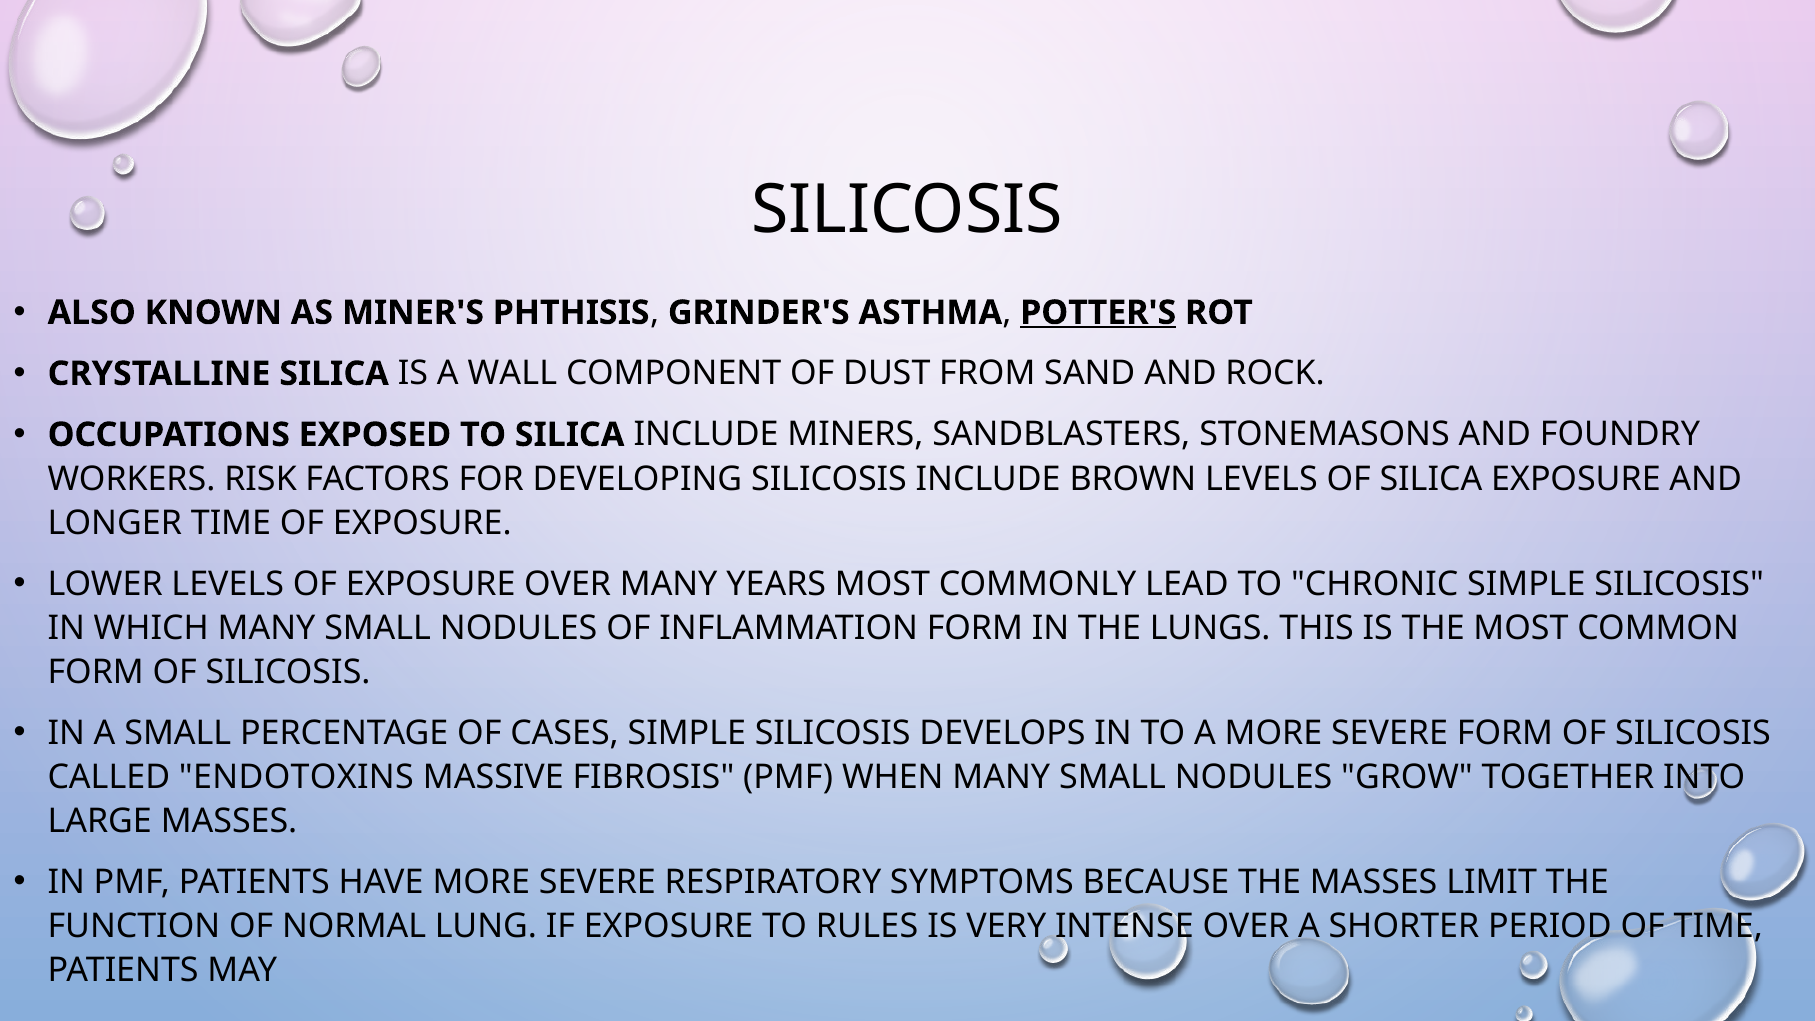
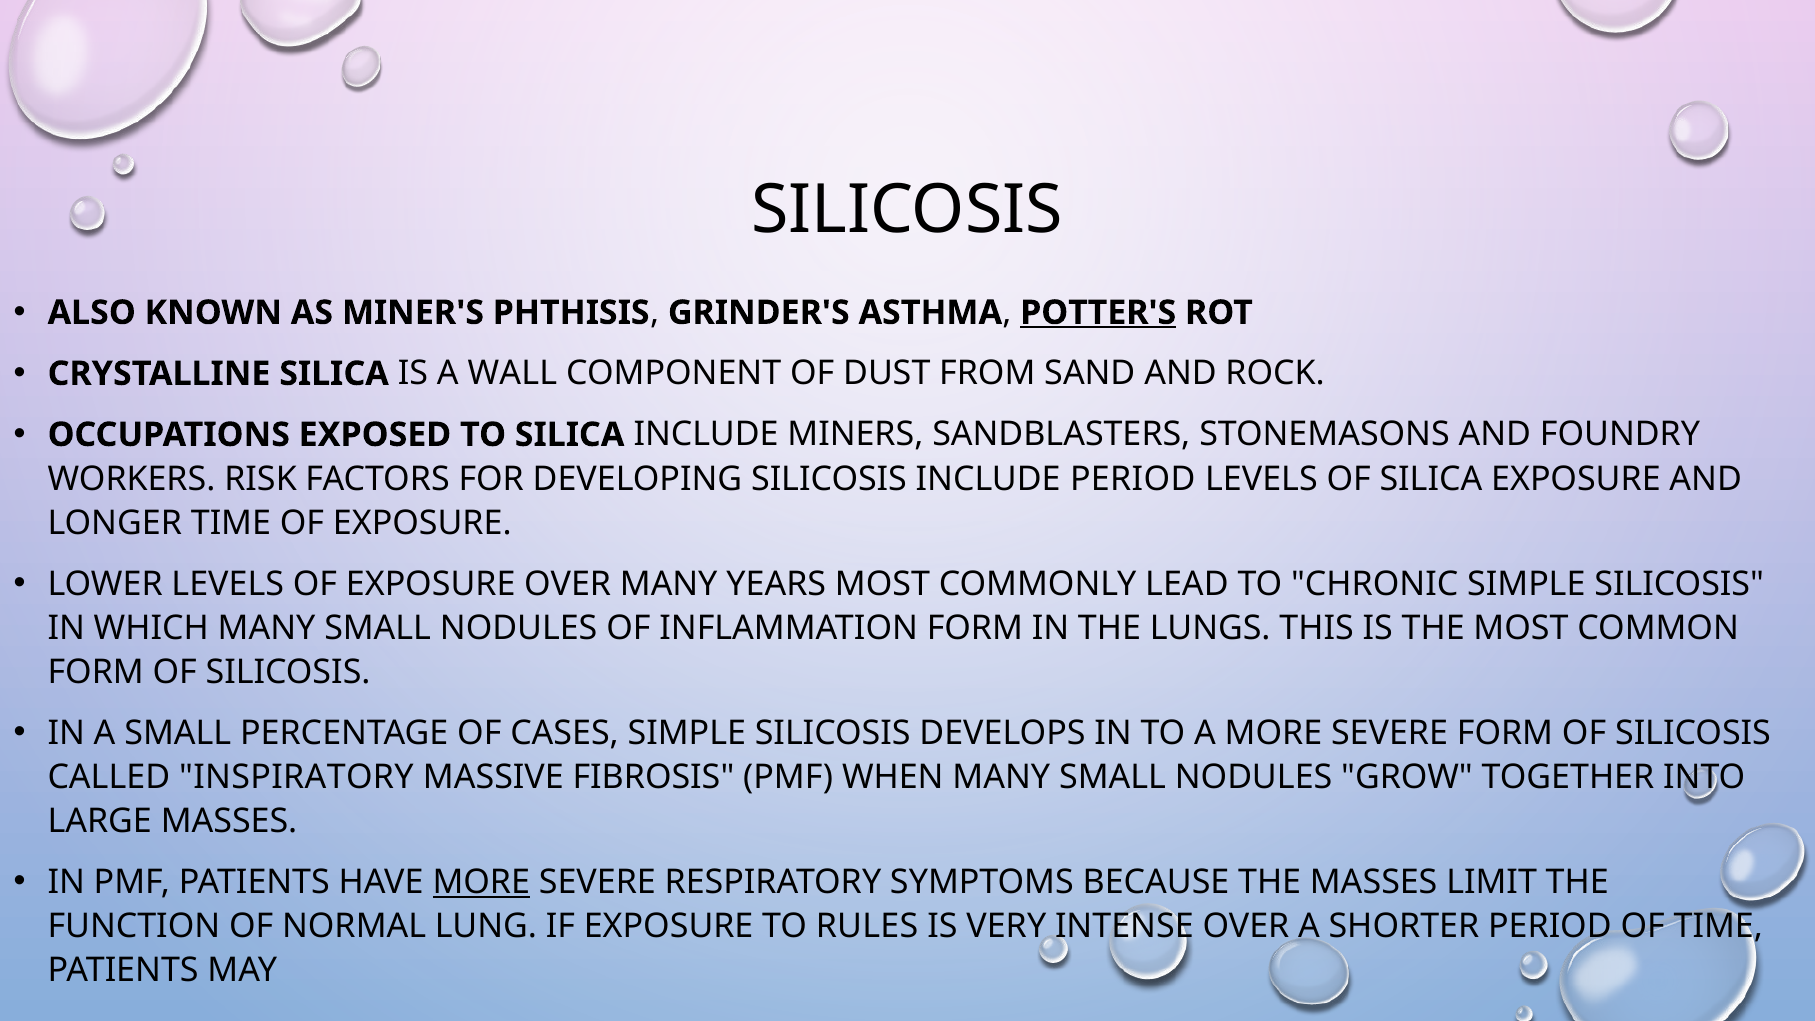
INCLUDE BROWN: BROWN -> PERIOD
ENDOTOXINS: ENDOTOXINS -> INSPIRATORY
MORE at (481, 882) underline: none -> present
